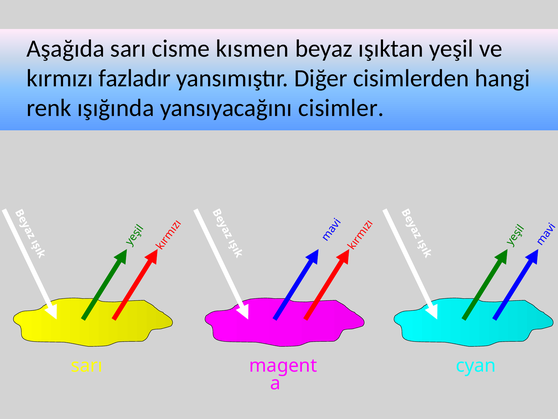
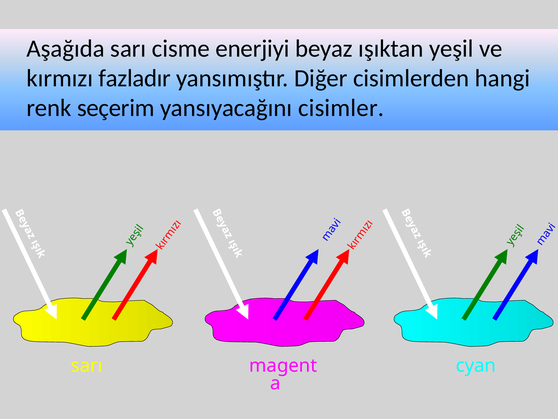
kısmen: kısmen -> enerjiyi
ışığında: ışığında -> seçerim
